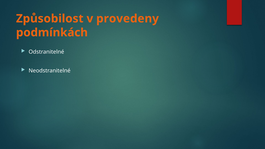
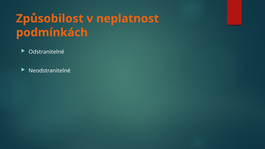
provedeny: provedeny -> neplatnost
